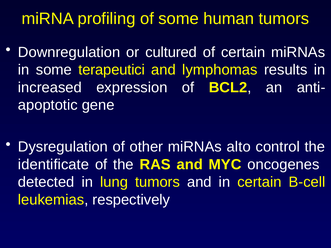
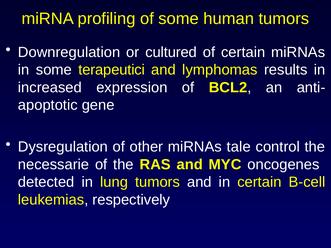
alto: alto -> tale
identificate: identificate -> necessarie
